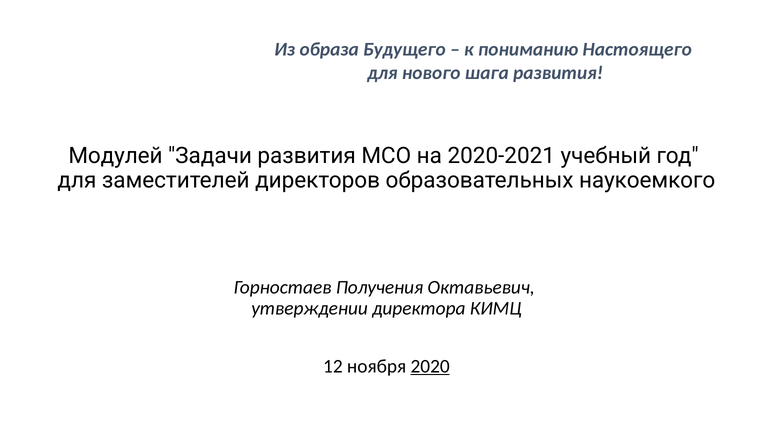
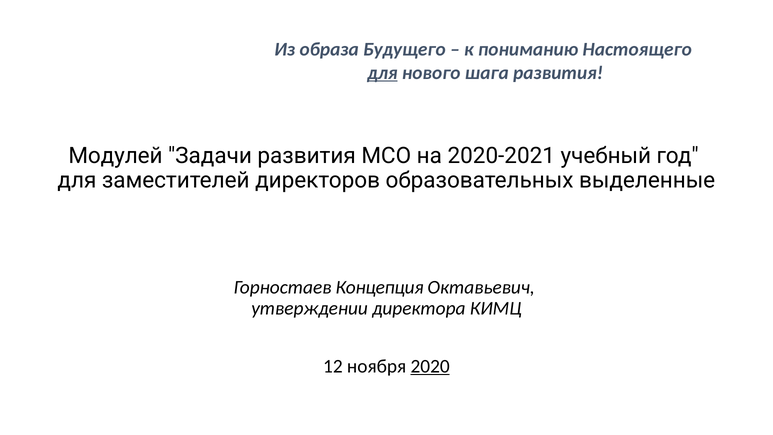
для at (383, 73) underline: none -> present
наукоемкого: наукоемкого -> выделенные
Получения: Получения -> Концепция
